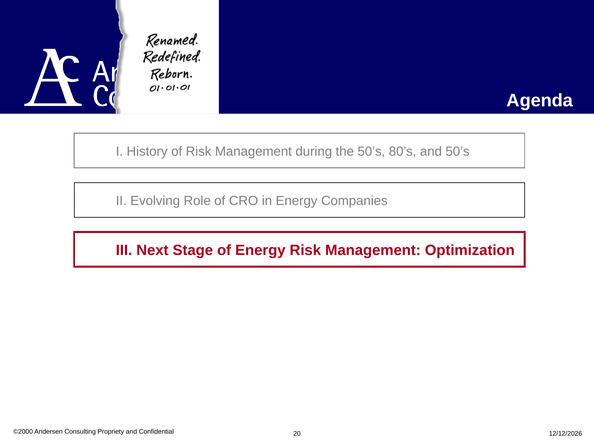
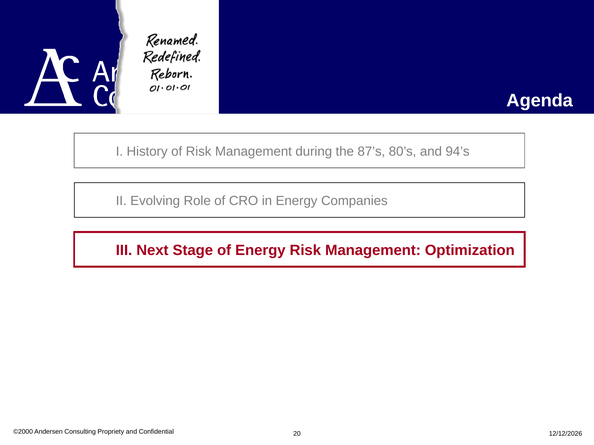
the 50’s: 50’s -> 87’s
and 50’s: 50’s -> 94’s
